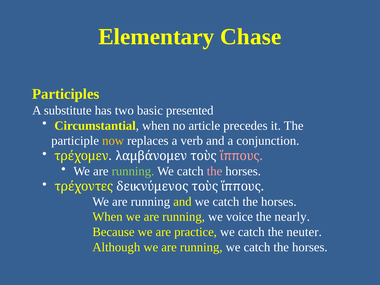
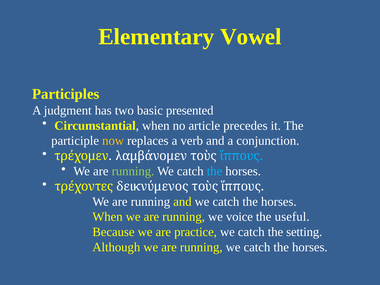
Chase: Chase -> Vowel
substitute: substitute -> judgment
ἵππους at (241, 156) colour: pink -> light blue
the at (215, 171) colour: pink -> light blue
nearly: nearly -> useful
neuter: neuter -> setting
